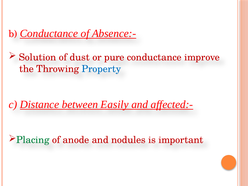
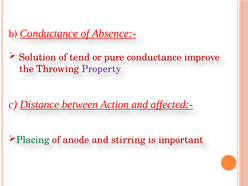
dust: dust -> tend
Property colour: blue -> purple
Easily: Easily -> Action
nodules: nodules -> stirring
